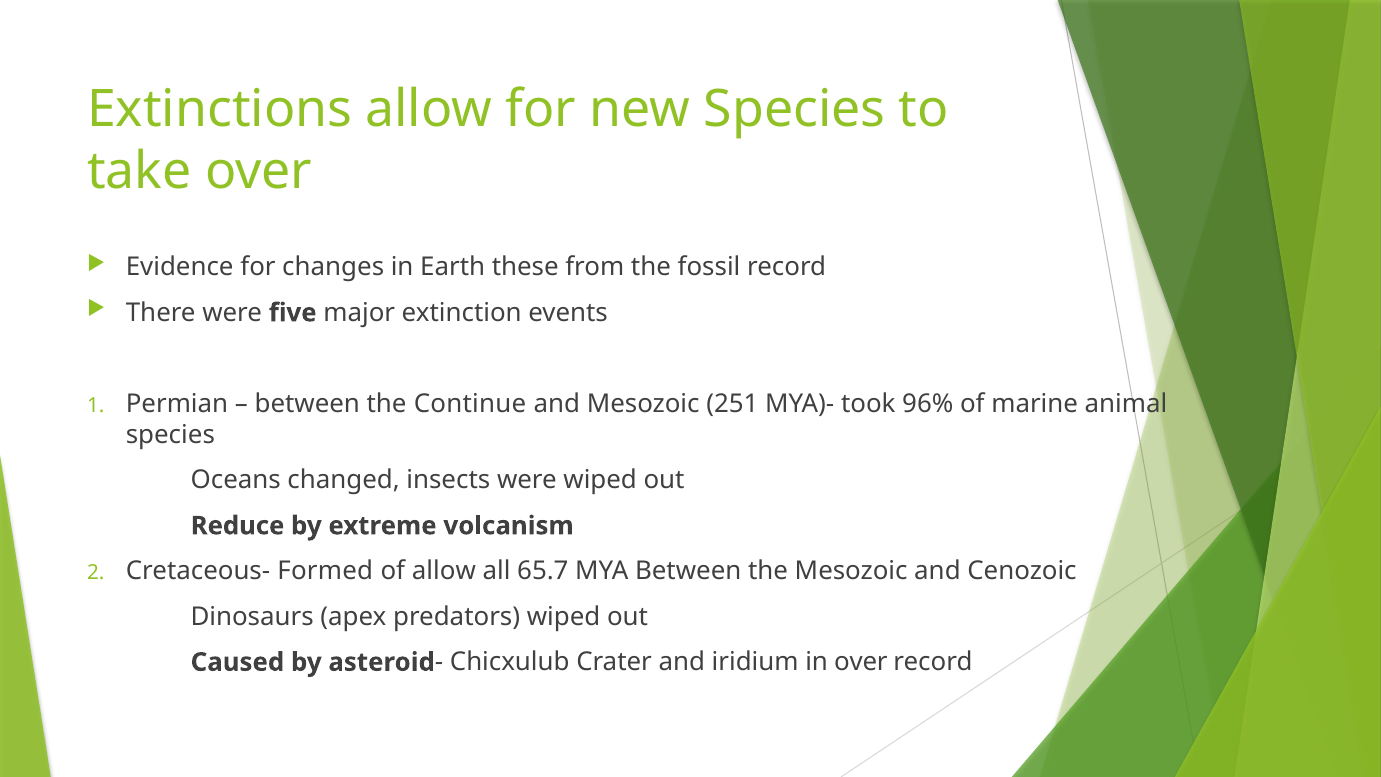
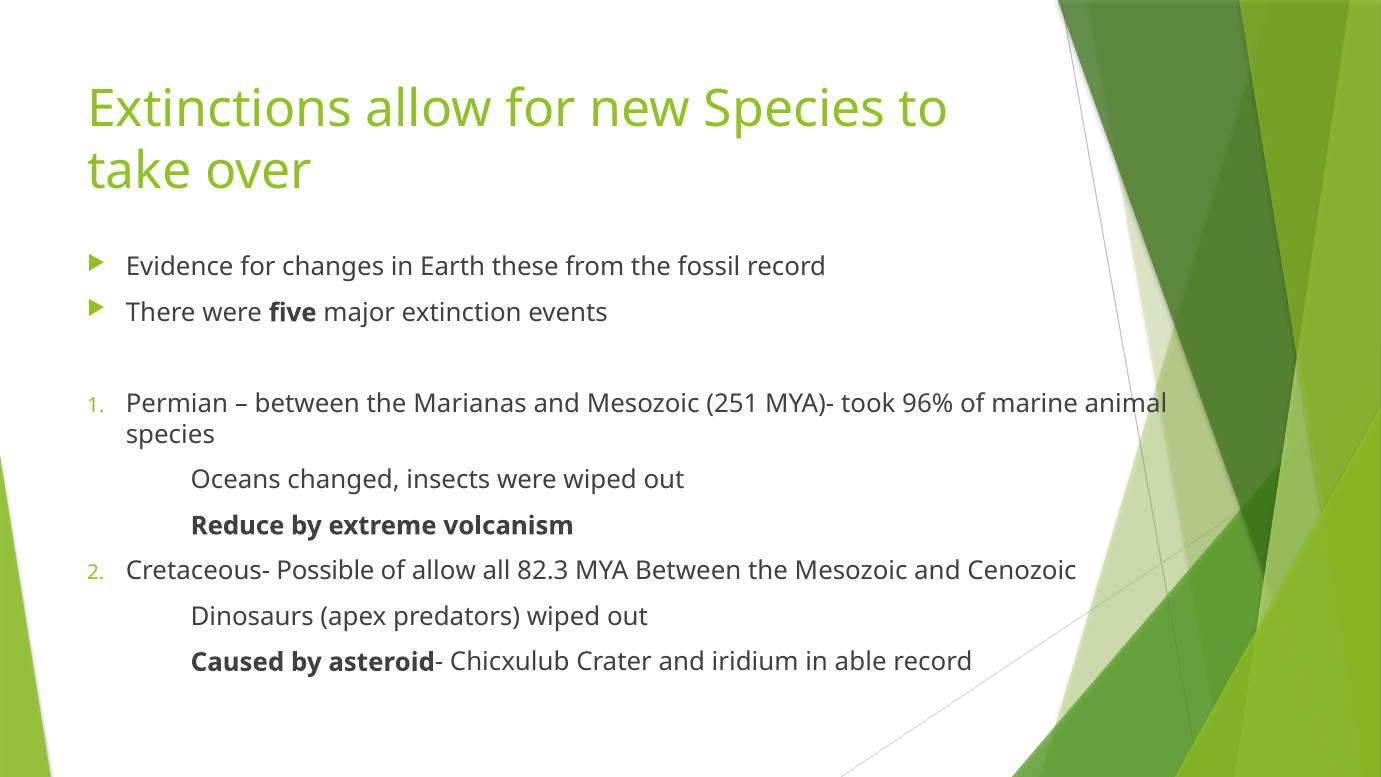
Continue: Continue -> Marianas
Formed: Formed -> Possible
65.7: 65.7 -> 82.3
in over: over -> able
